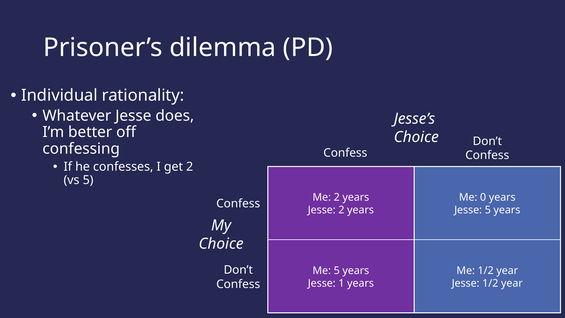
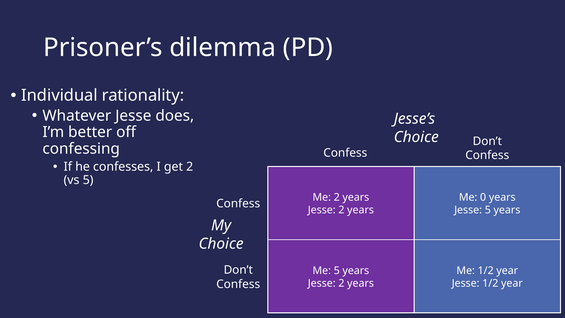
1 at (341, 283): 1 -> 2
